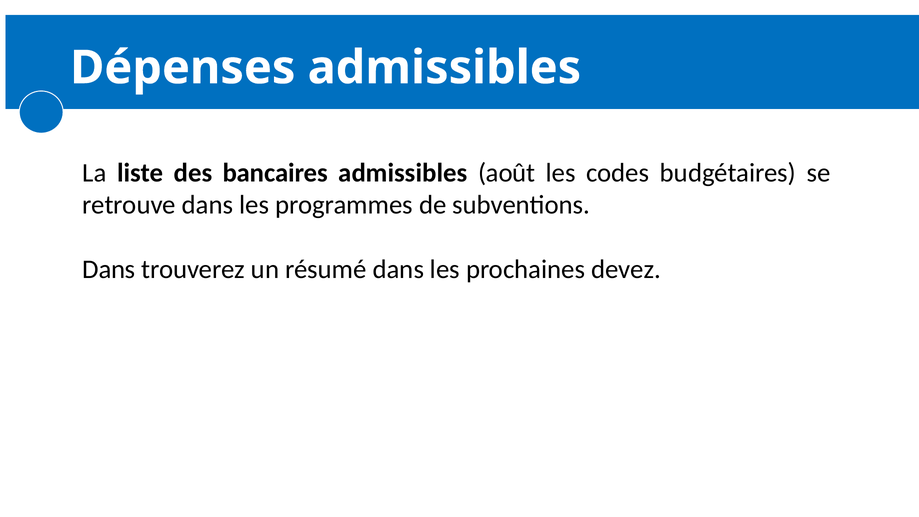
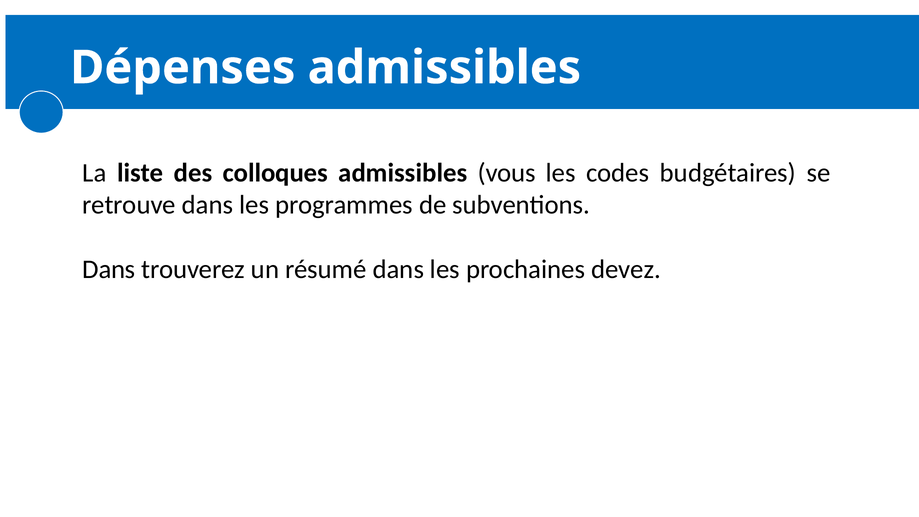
bancaires: bancaires -> colloques
août: août -> vous
